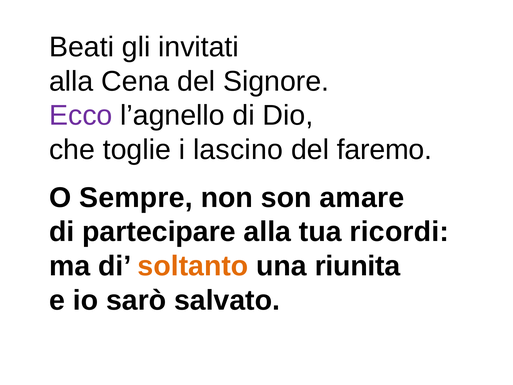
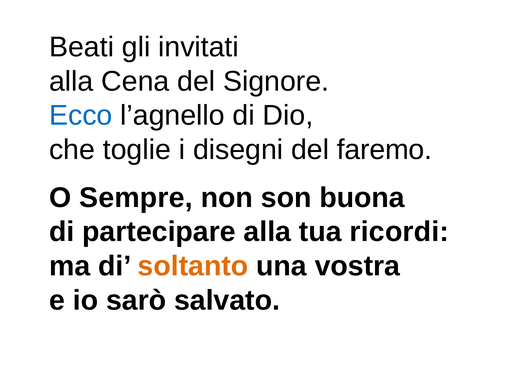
Ecco colour: purple -> blue
lascino: lascino -> disegni
amare: amare -> buona
riunita: riunita -> vostra
